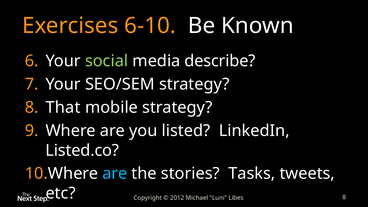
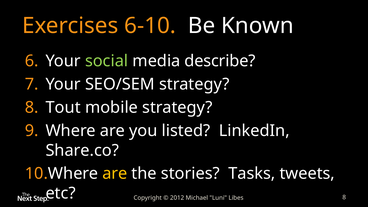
That: That -> Tout
Listed.co: Listed.co -> Share.co
are at (115, 174) colour: light blue -> yellow
